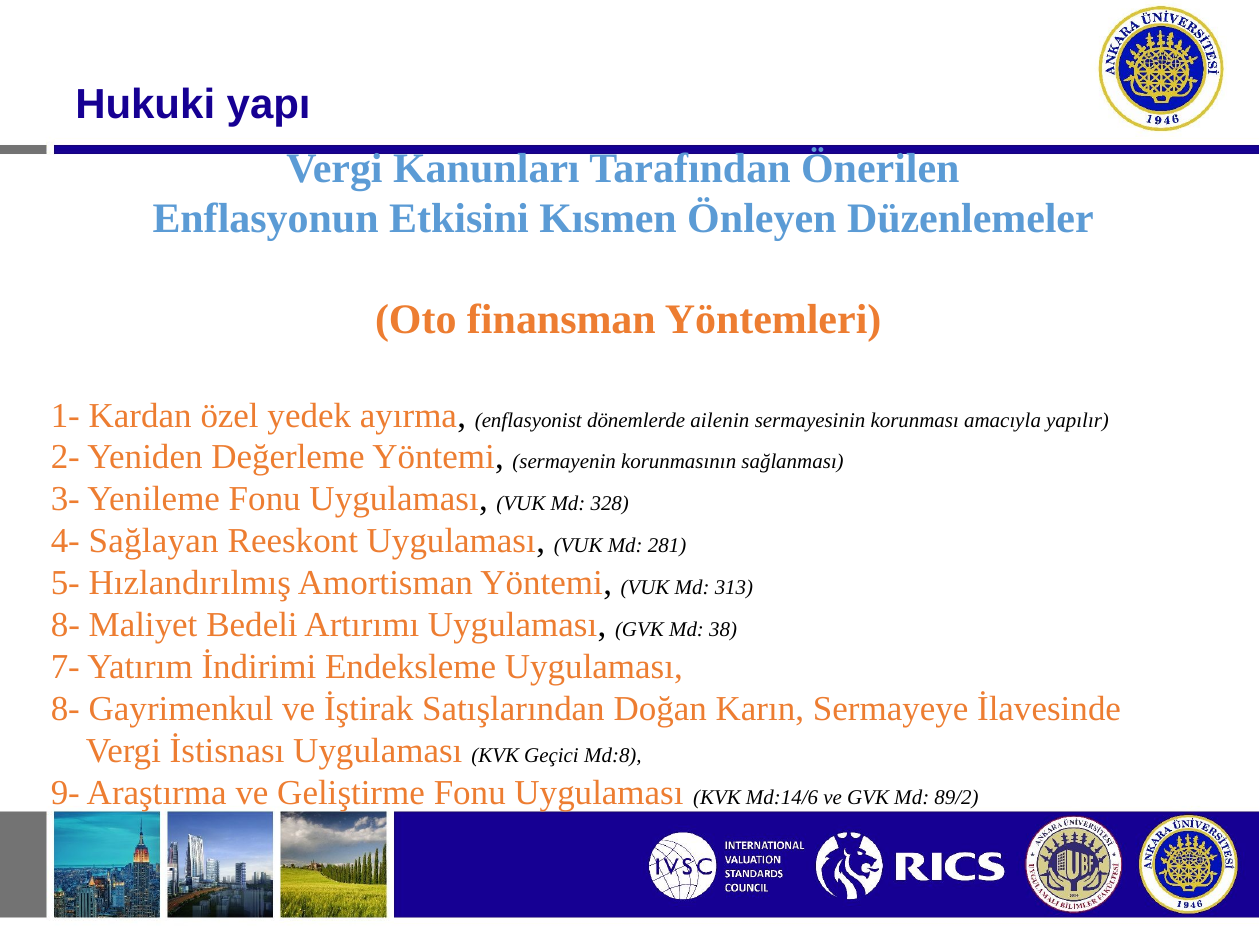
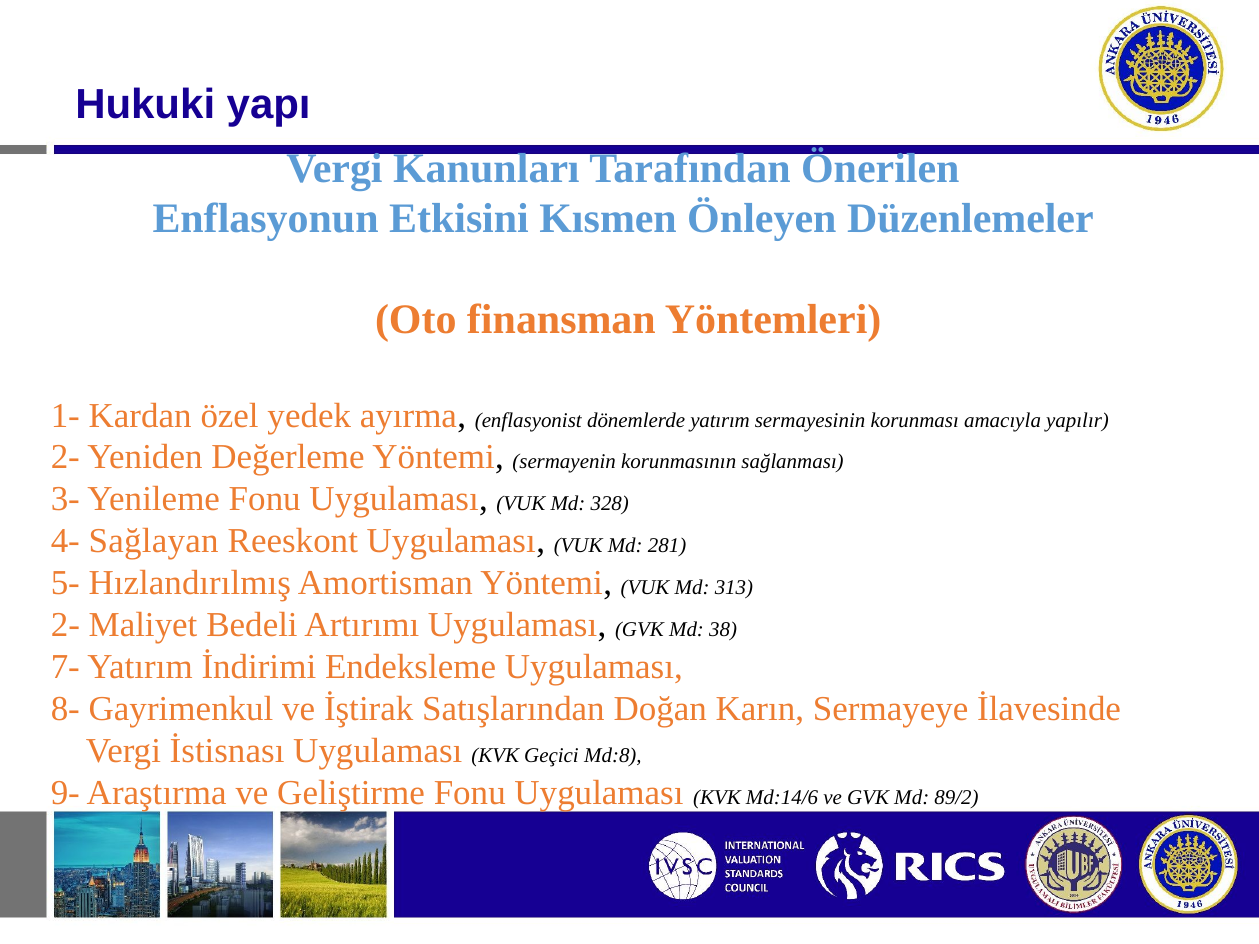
dönemlerde ailenin: ailenin -> yatırım
8- at (65, 625): 8- -> 2-
